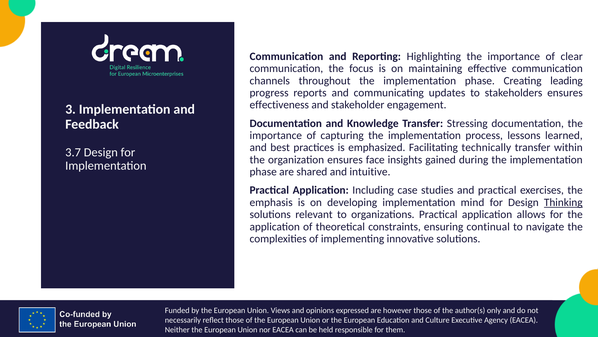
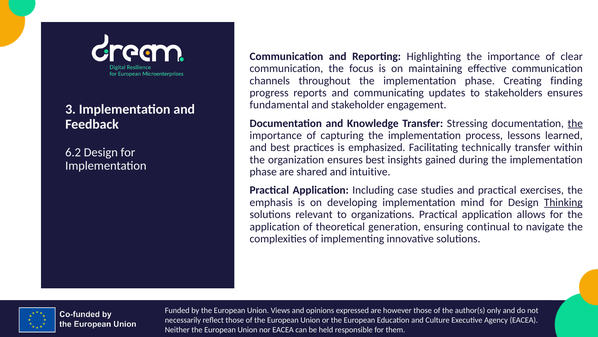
leading: leading -> finding
effectiveness: effectiveness -> fundamental
the at (575, 123) underline: none -> present
3.7: 3.7 -> 6.2
ensures face: face -> best
constraints: constraints -> generation
